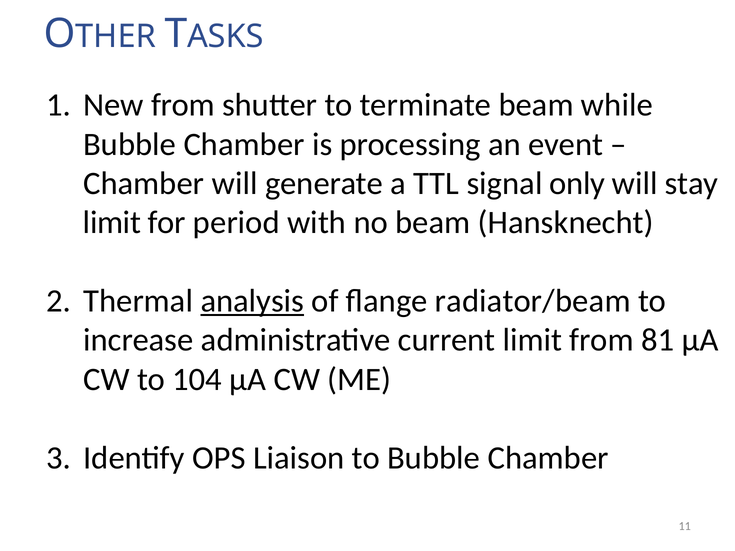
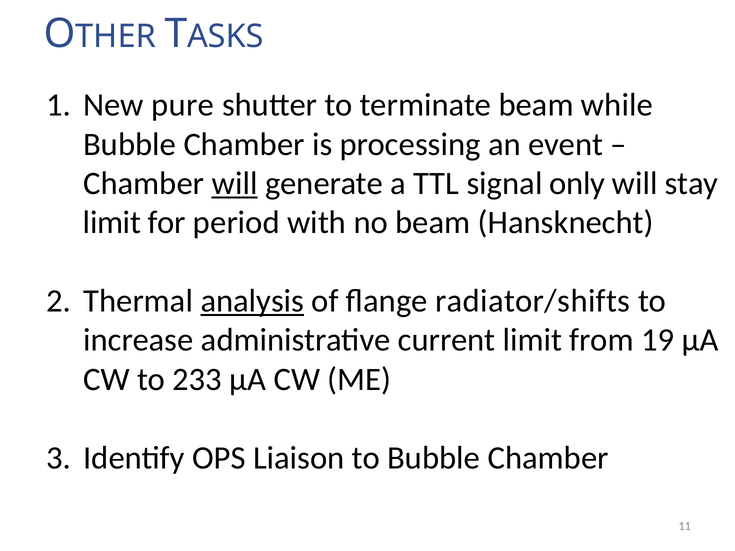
New from: from -> pure
will at (235, 184) underline: none -> present
radiator/beam: radiator/beam -> radiator/shifts
81: 81 -> 19
104: 104 -> 233
